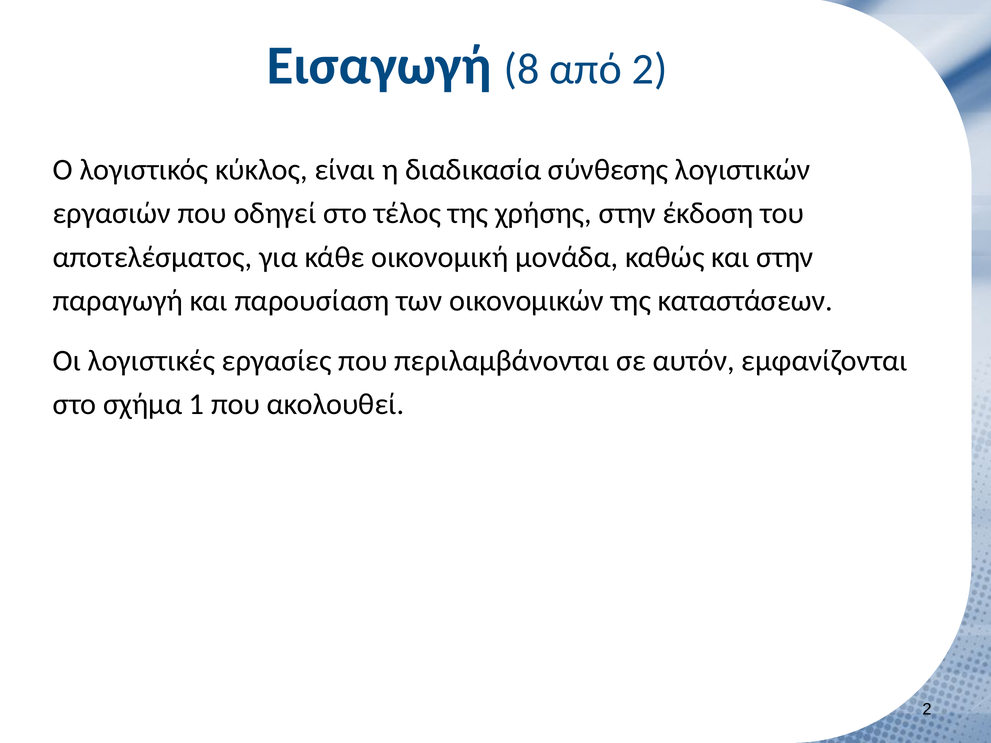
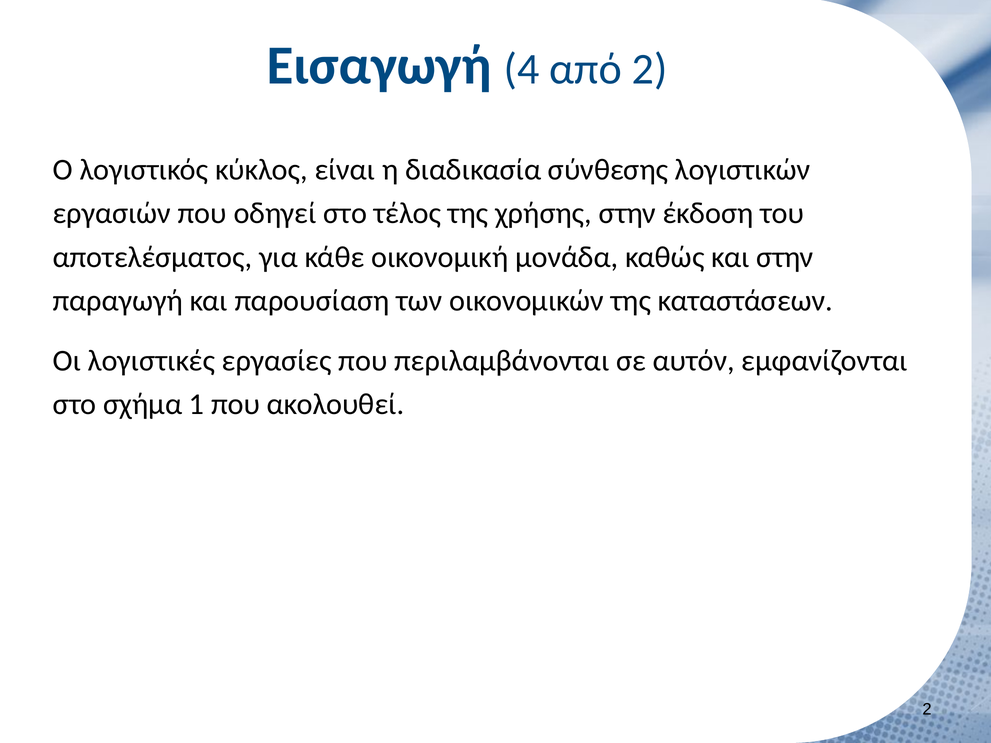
8: 8 -> 4
